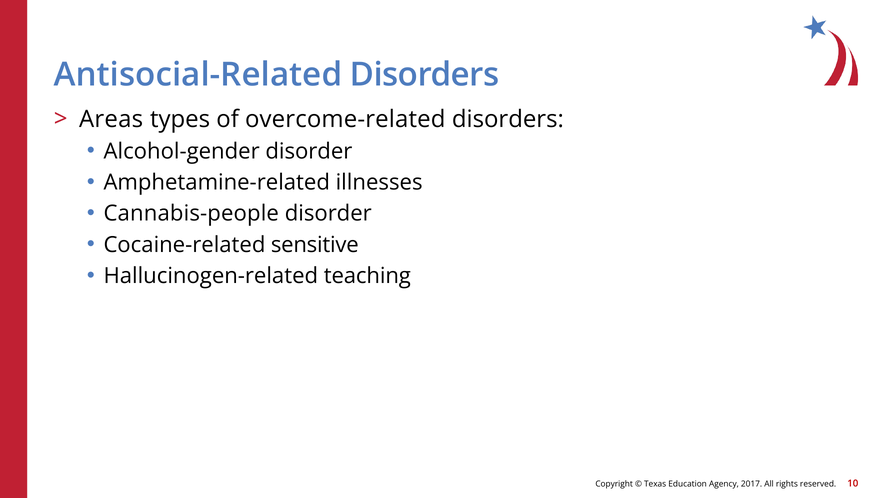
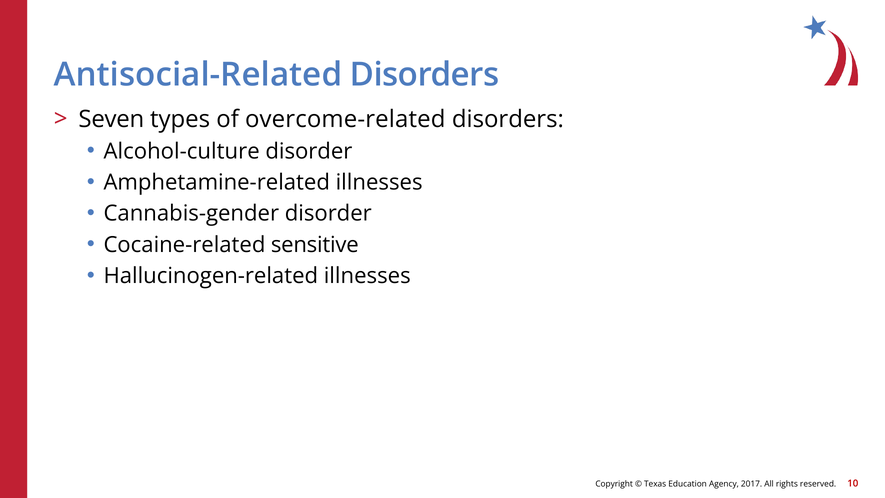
Areas: Areas -> Seven
Alcohol-gender: Alcohol-gender -> Alcohol-culture
Cannabis-people: Cannabis-people -> Cannabis-gender
Hallucinogen-related teaching: teaching -> illnesses
